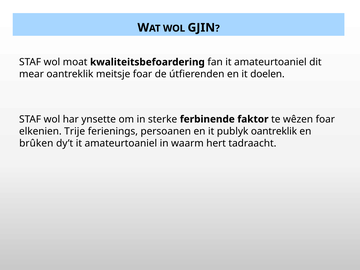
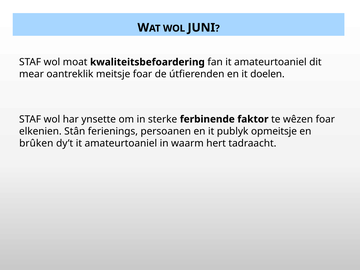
GJIN: GJIN -> JUNI
Trije: Trije -> Stân
publyk oantreklik: oantreklik -> opmeitsje
